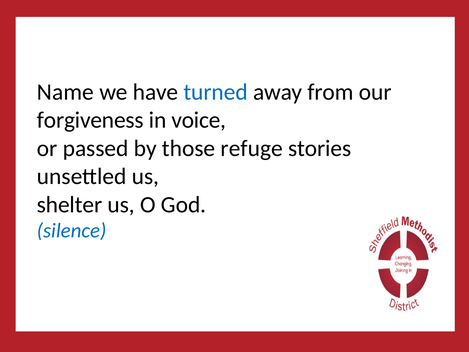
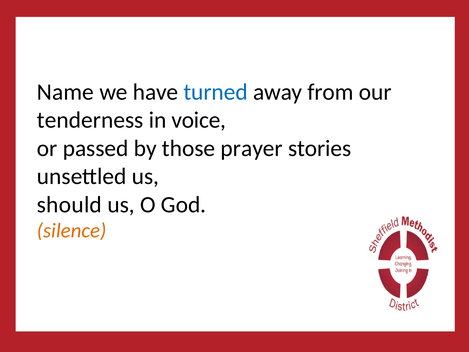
forgiveness: forgiveness -> tenderness
refuge: refuge -> prayer
shelter: shelter -> should
silence colour: blue -> orange
